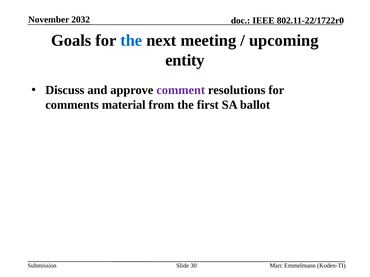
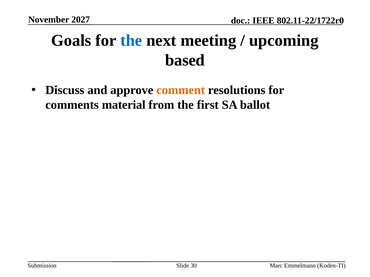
2032: 2032 -> 2027
entity: entity -> based
comment colour: purple -> orange
